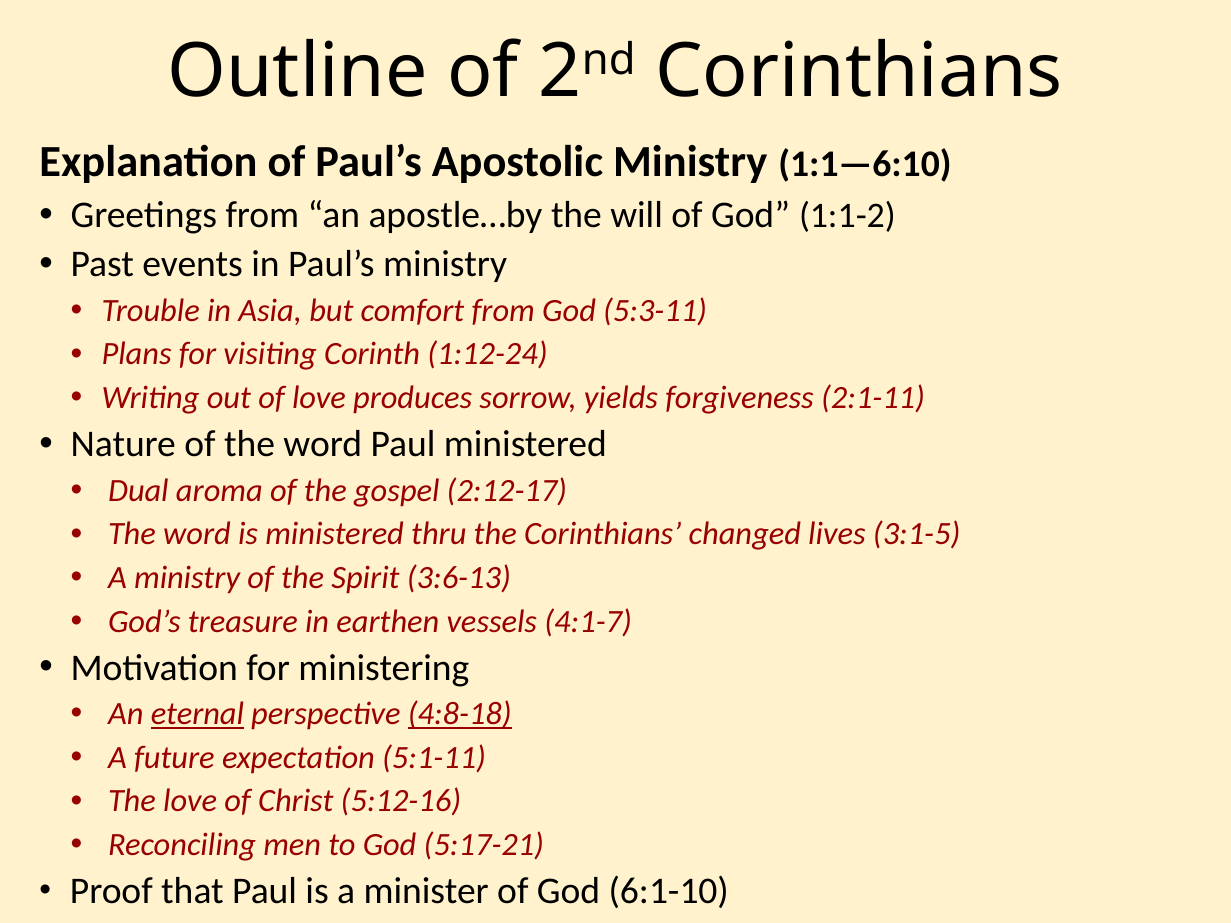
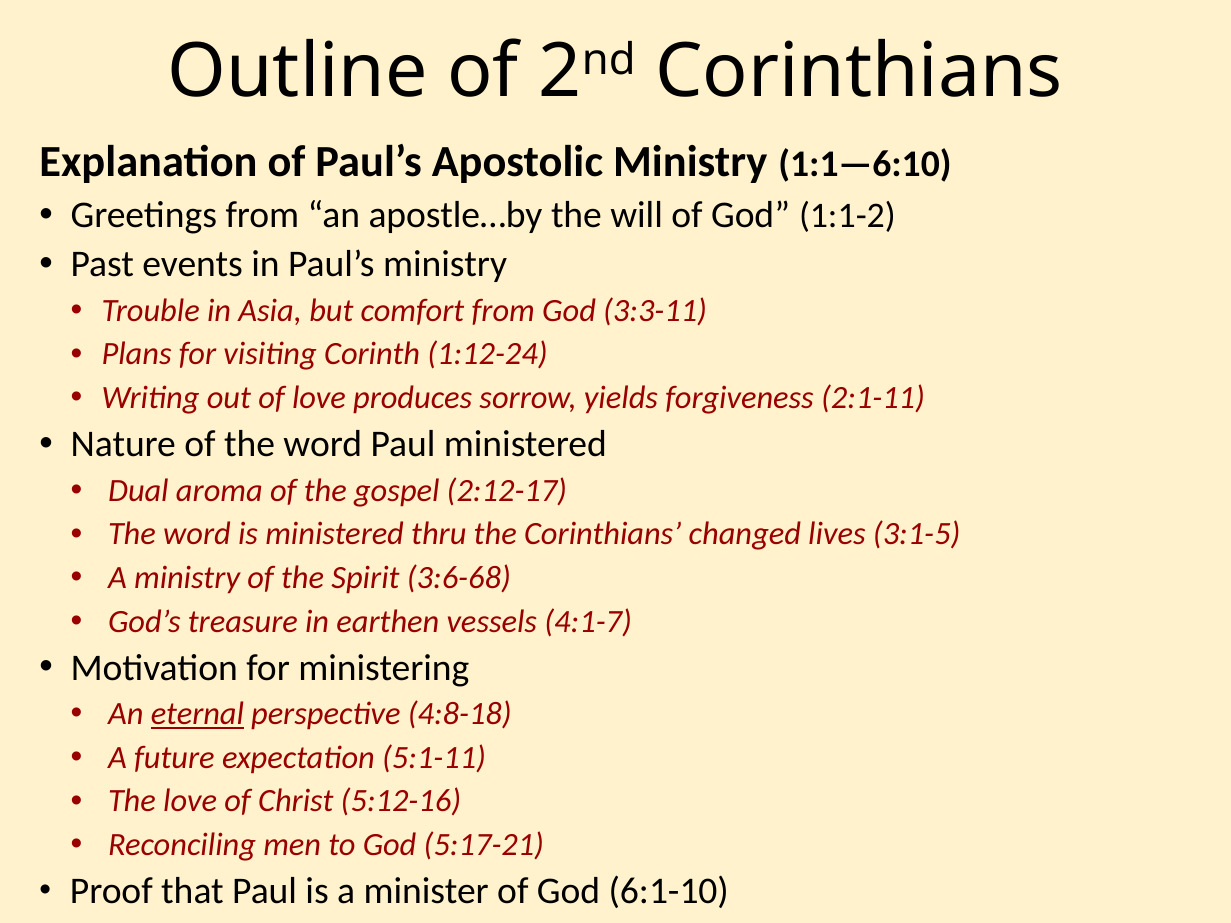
5:3-11: 5:3-11 -> 3:3-11
3:6-13: 3:6-13 -> 3:6-68
4:8-18 underline: present -> none
